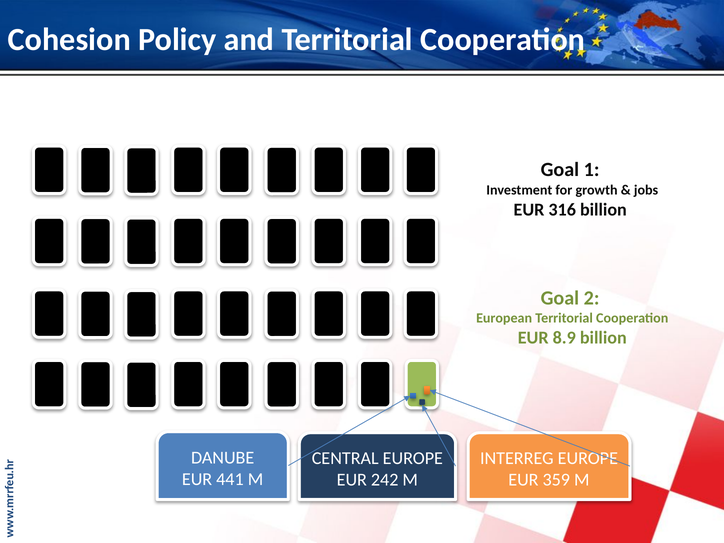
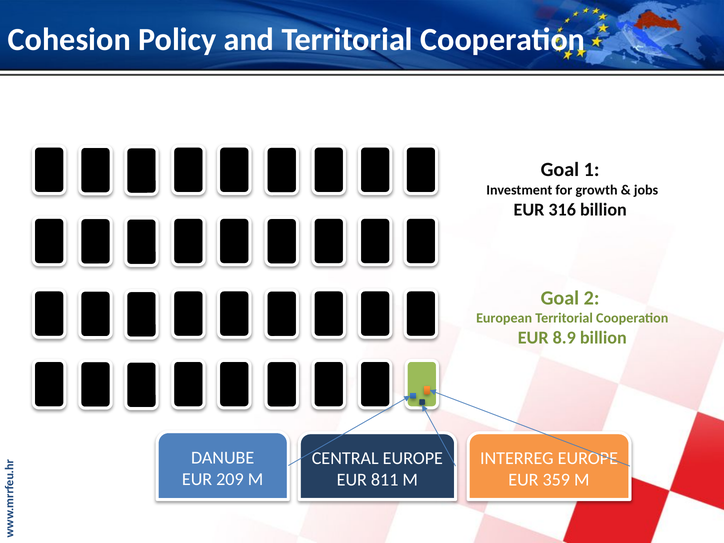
441: 441 -> 209
242: 242 -> 811
